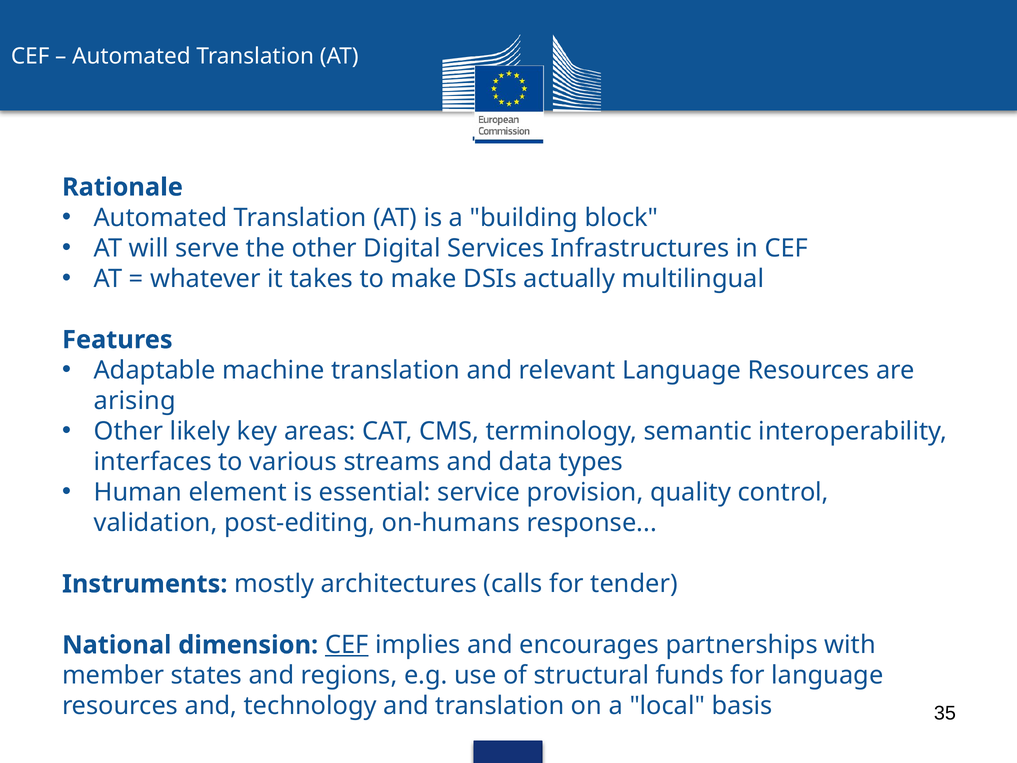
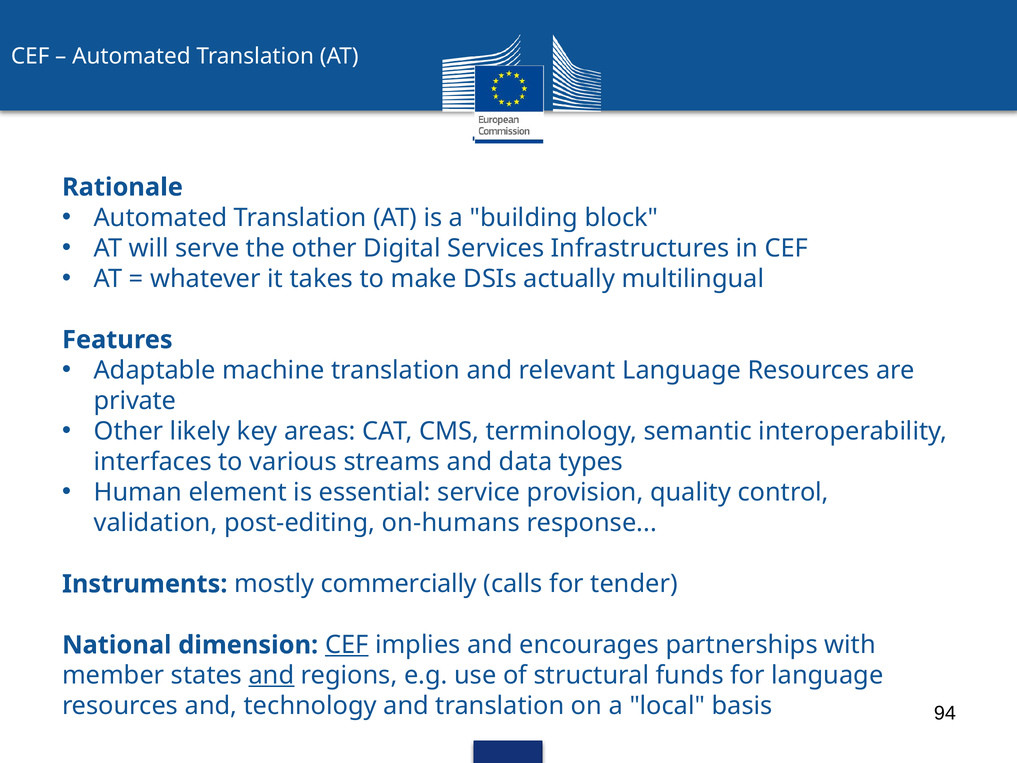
arising: arising -> private
architectures: architectures -> commercially
and at (272, 675) underline: none -> present
35: 35 -> 94
